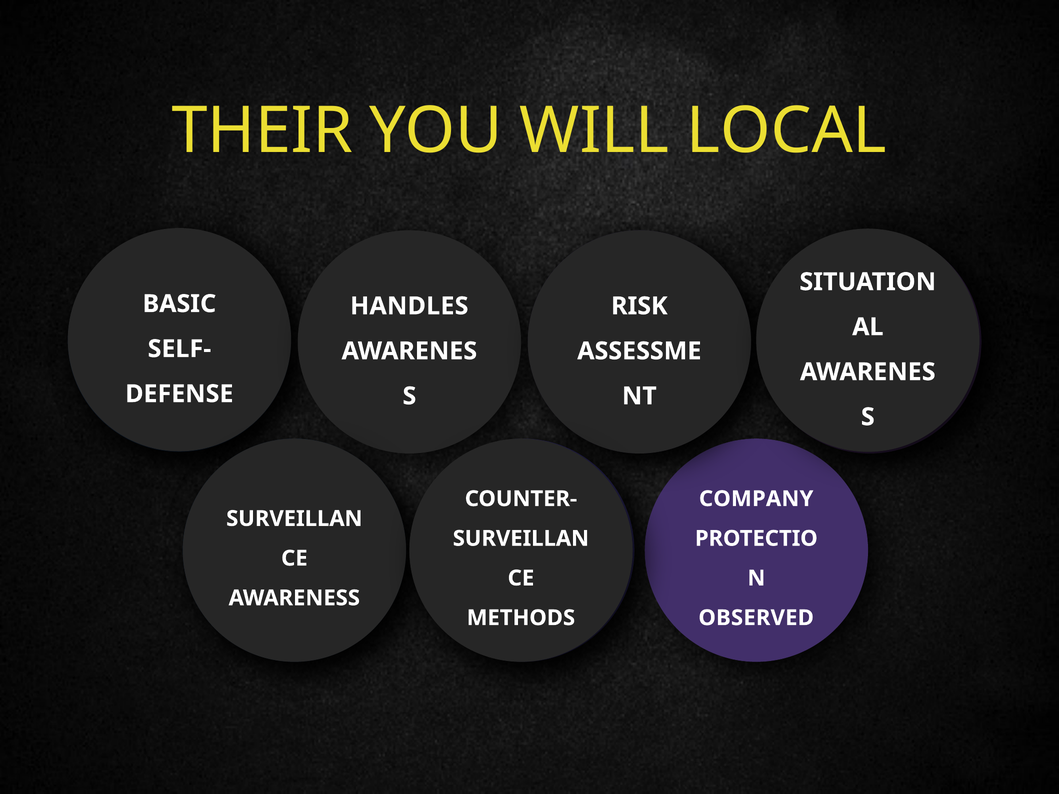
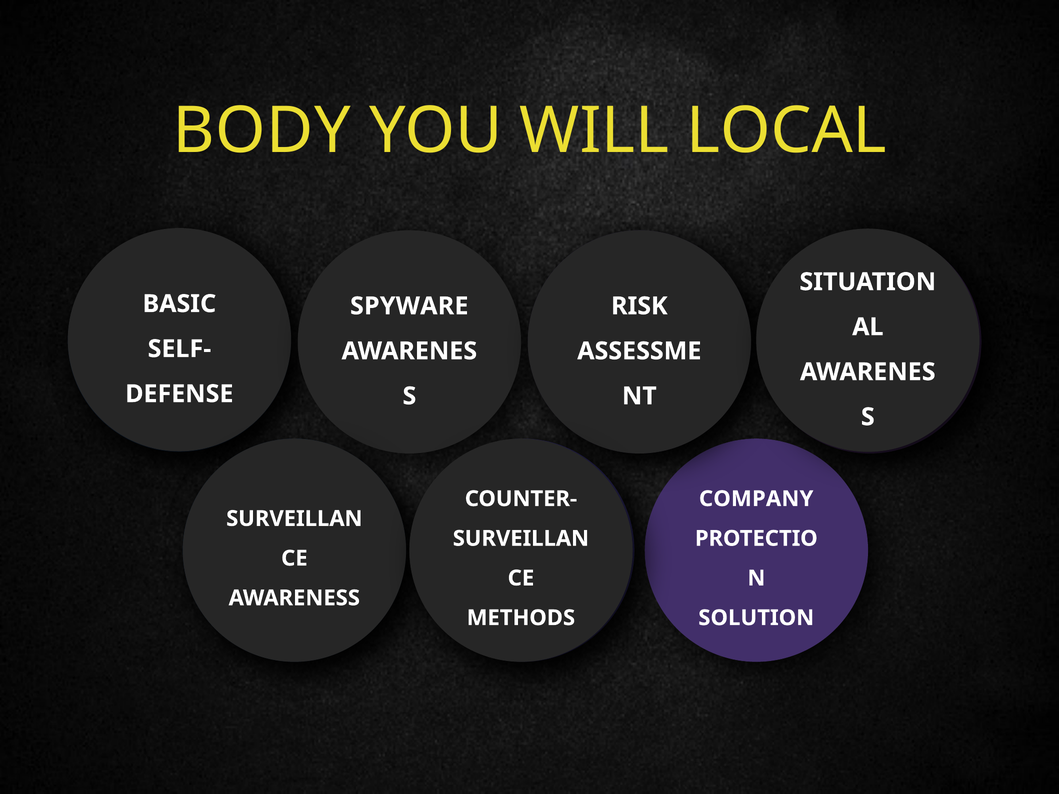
THEIR: THEIR -> BODY
HANDLES: HANDLES -> SPYWARE
OBSERVED: OBSERVED -> SOLUTION
